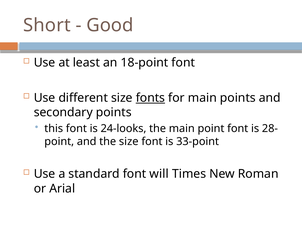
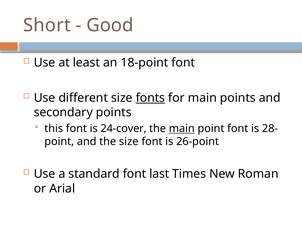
24-looks: 24-looks -> 24-cover
main at (182, 128) underline: none -> present
33-point: 33-point -> 26-point
will: will -> last
